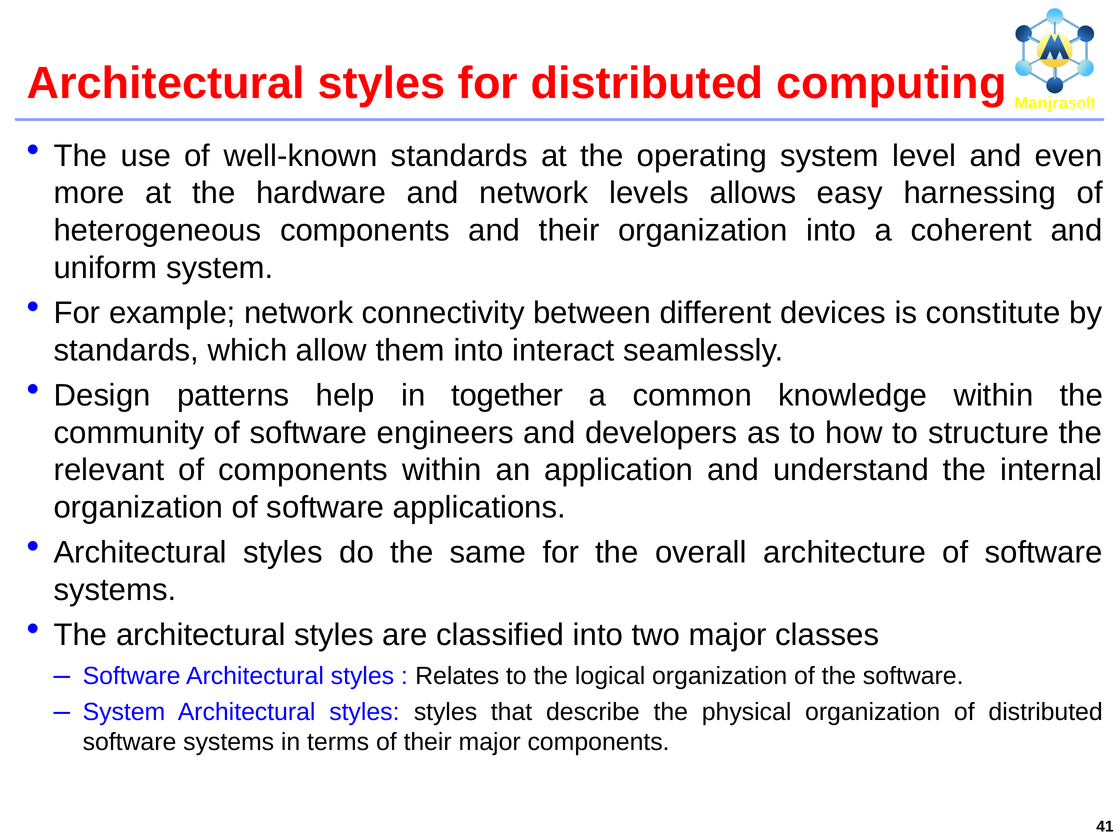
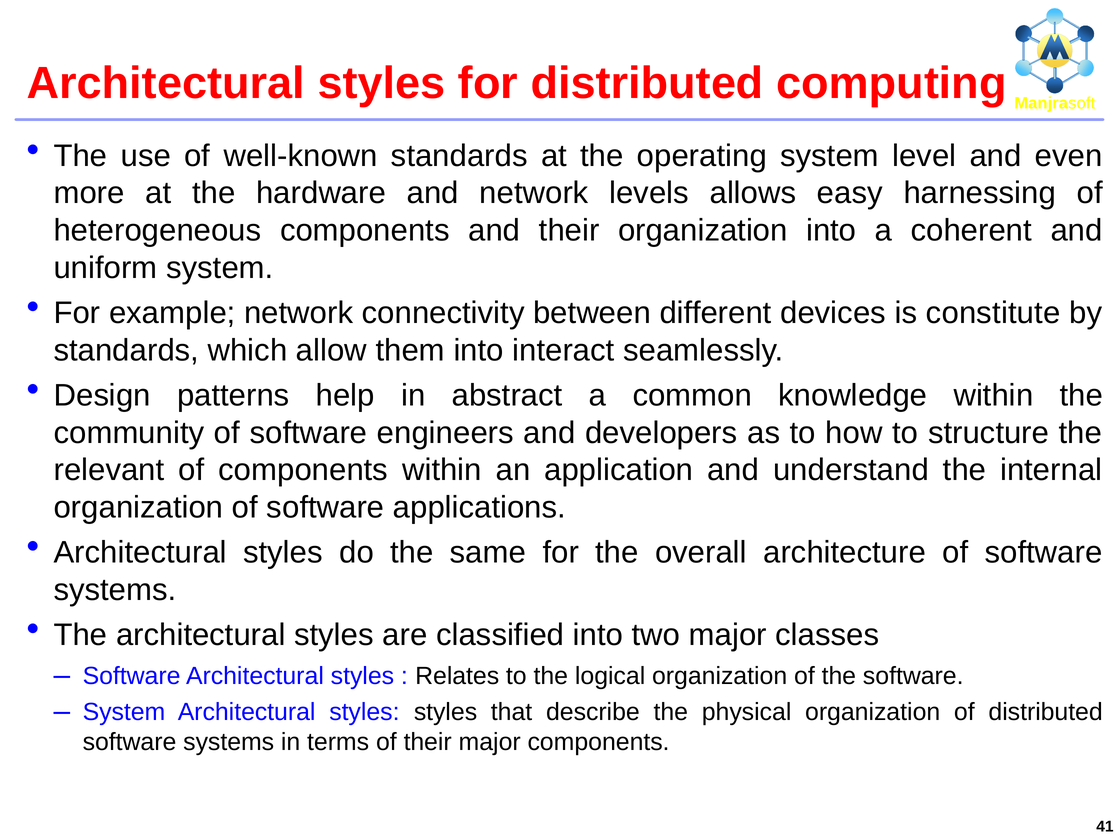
together: together -> abstract
